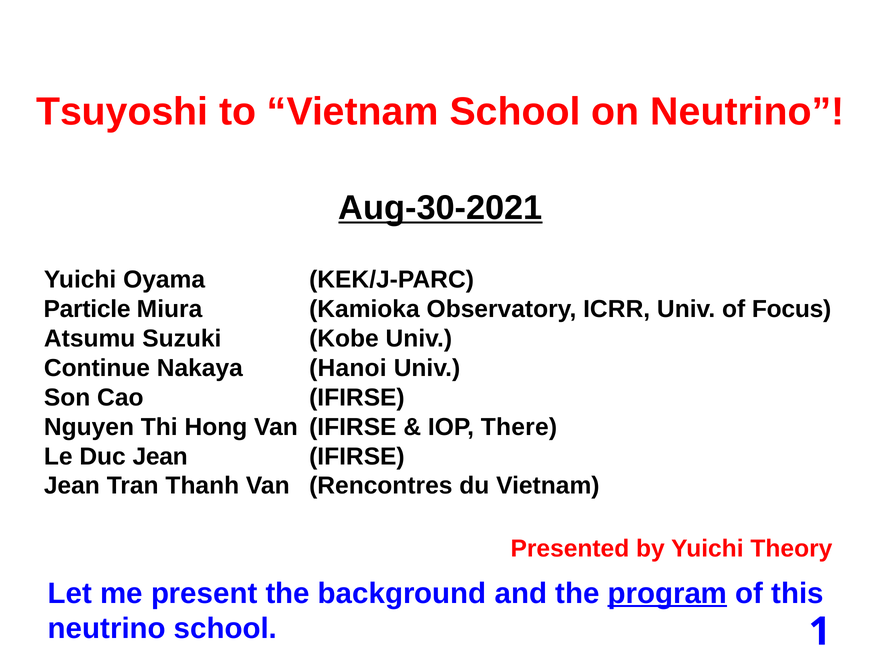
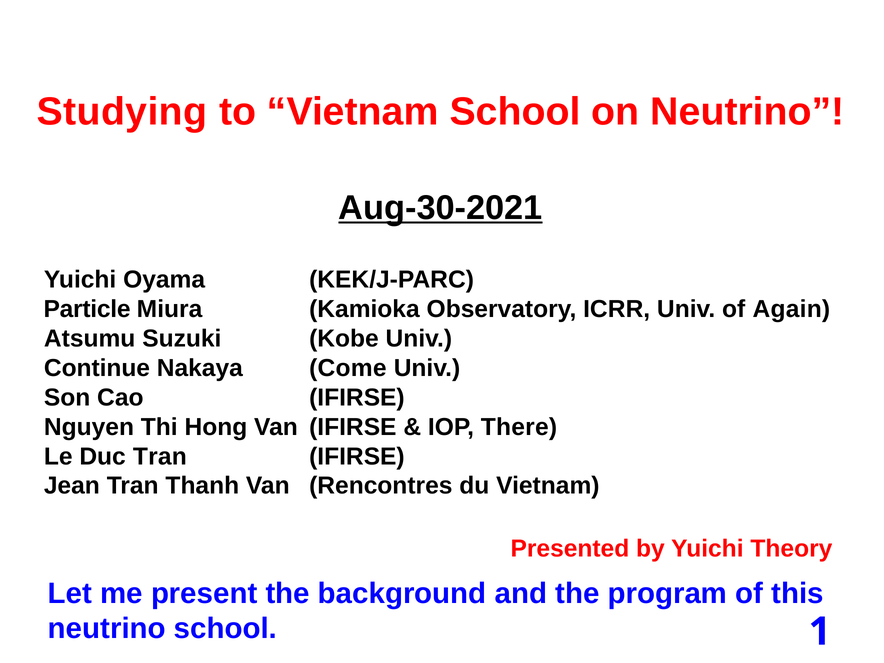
Tsuyoshi: Tsuyoshi -> Studying
Focus: Focus -> Again
Hanoi: Hanoi -> Come
Duc Jean: Jean -> Tran
program underline: present -> none
